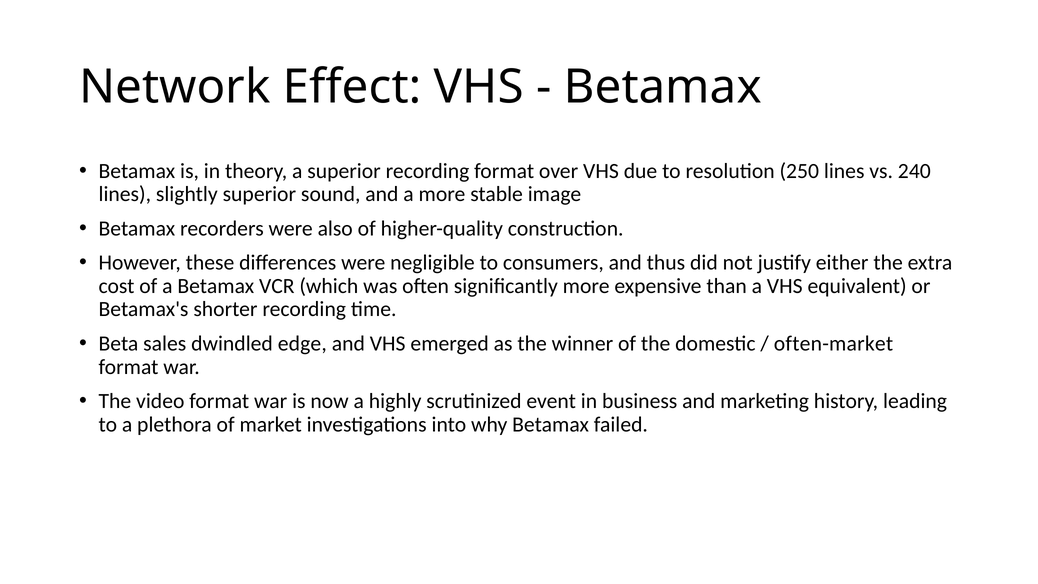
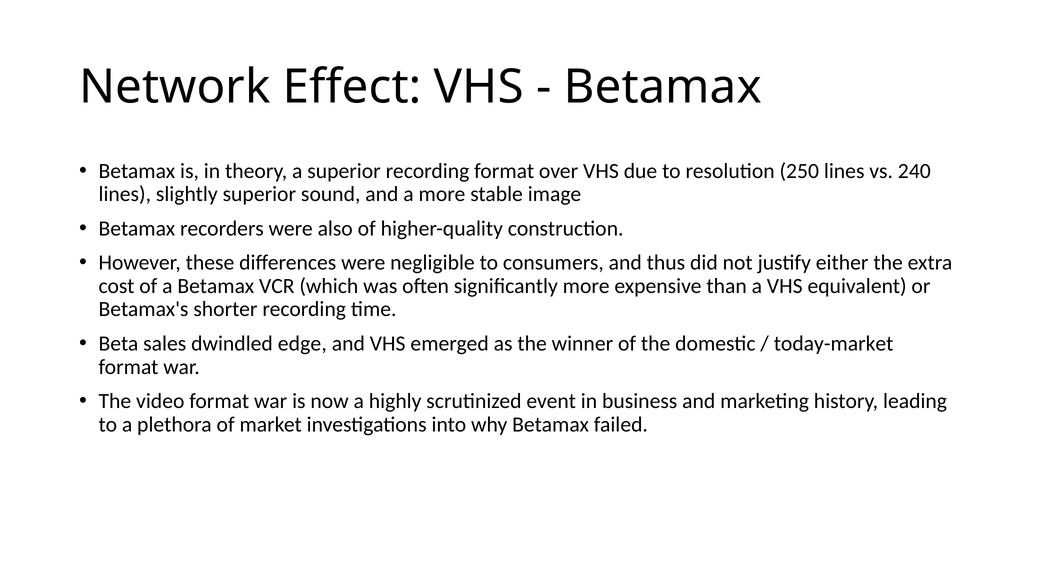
often-market: often-market -> today-market
